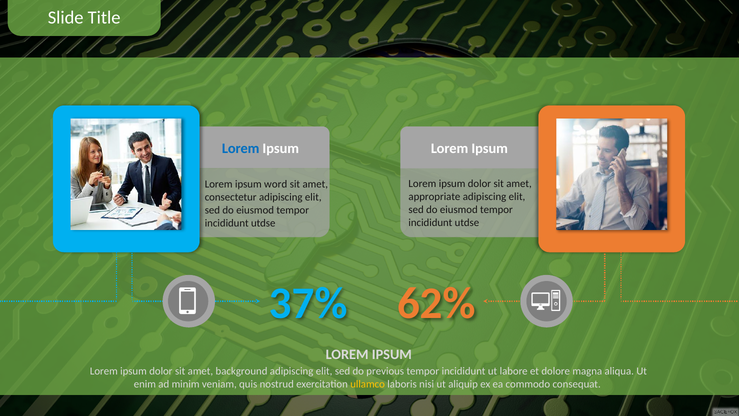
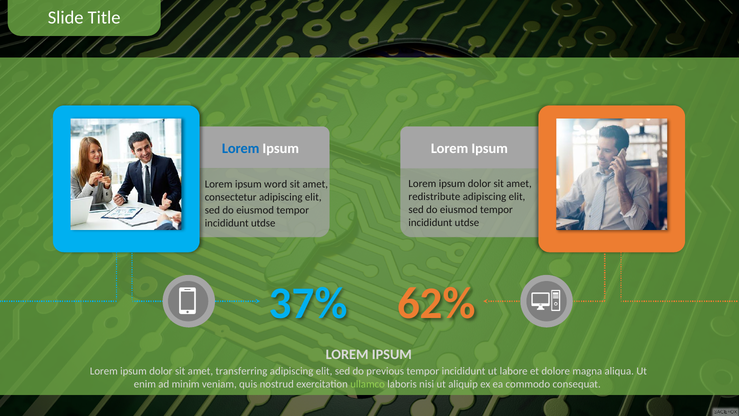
appropriate: appropriate -> redistribute
background: background -> transferring
ullamco colour: yellow -> light green
